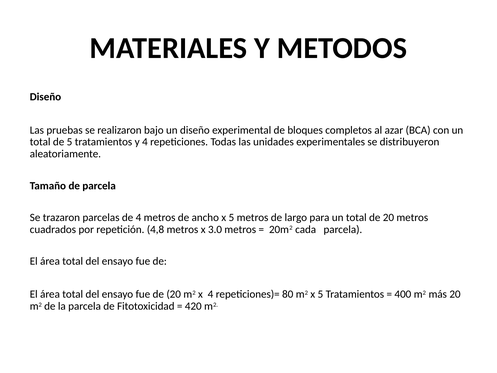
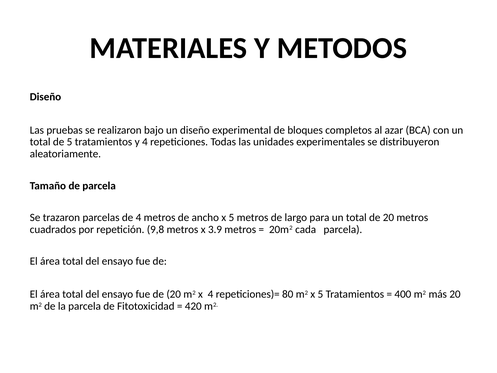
4,8: 4,8 -> 9,8
3.0: 3.0 -> 3.9
